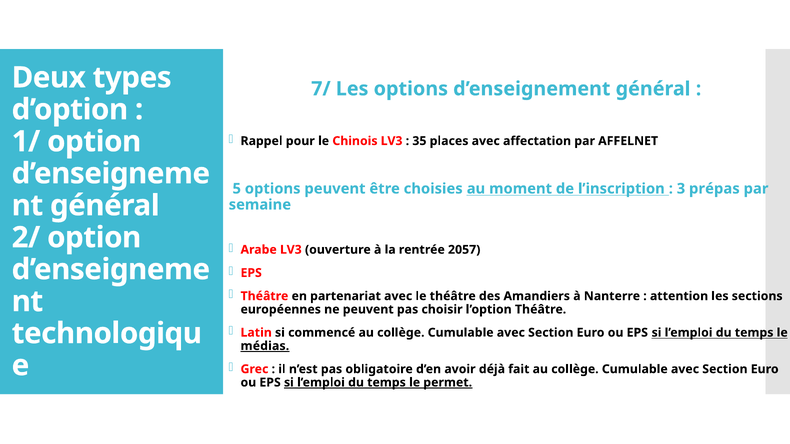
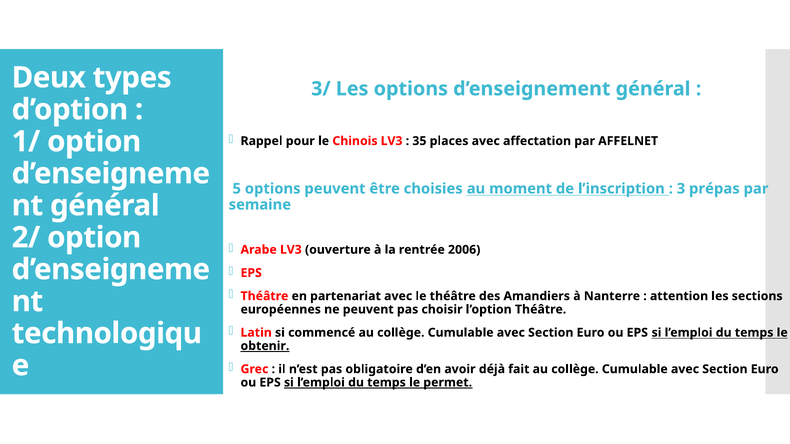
7/: 7/ -> 3/
2057: 2057 -> 2006
médias: médias -> obtenir
